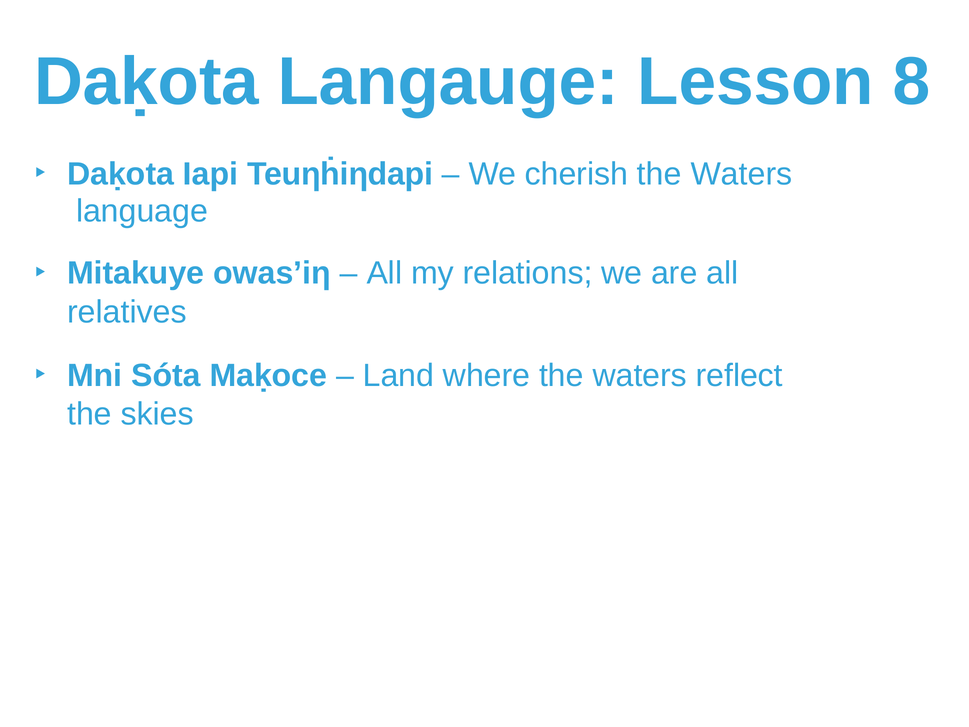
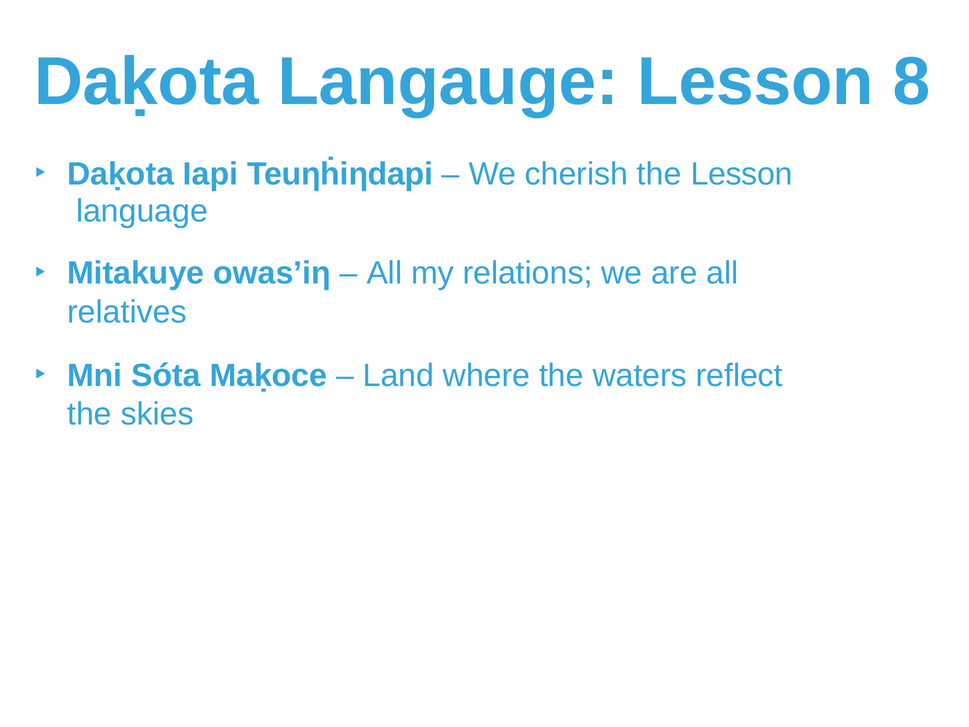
cherish the Waters: Waters -> Lesson
